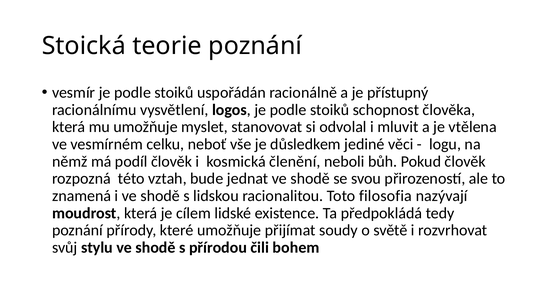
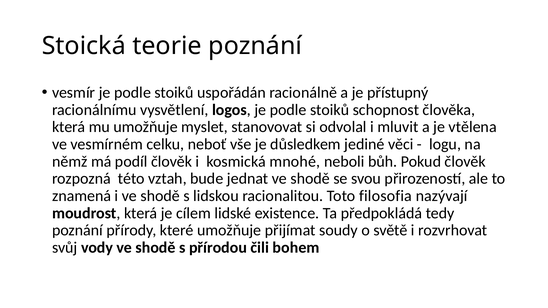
členění: členění -> mnohé
stylu: stylu -> vody
